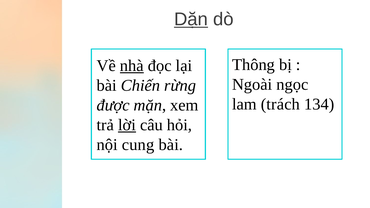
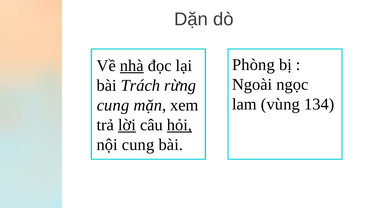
Dặn underline: present -> none
Thông: Thông -> Phòng
Chiến: Chiến -> Trách
trách: trách -> vùng
được at (113, 105): được -> cung
hỏi underline: none -> present
